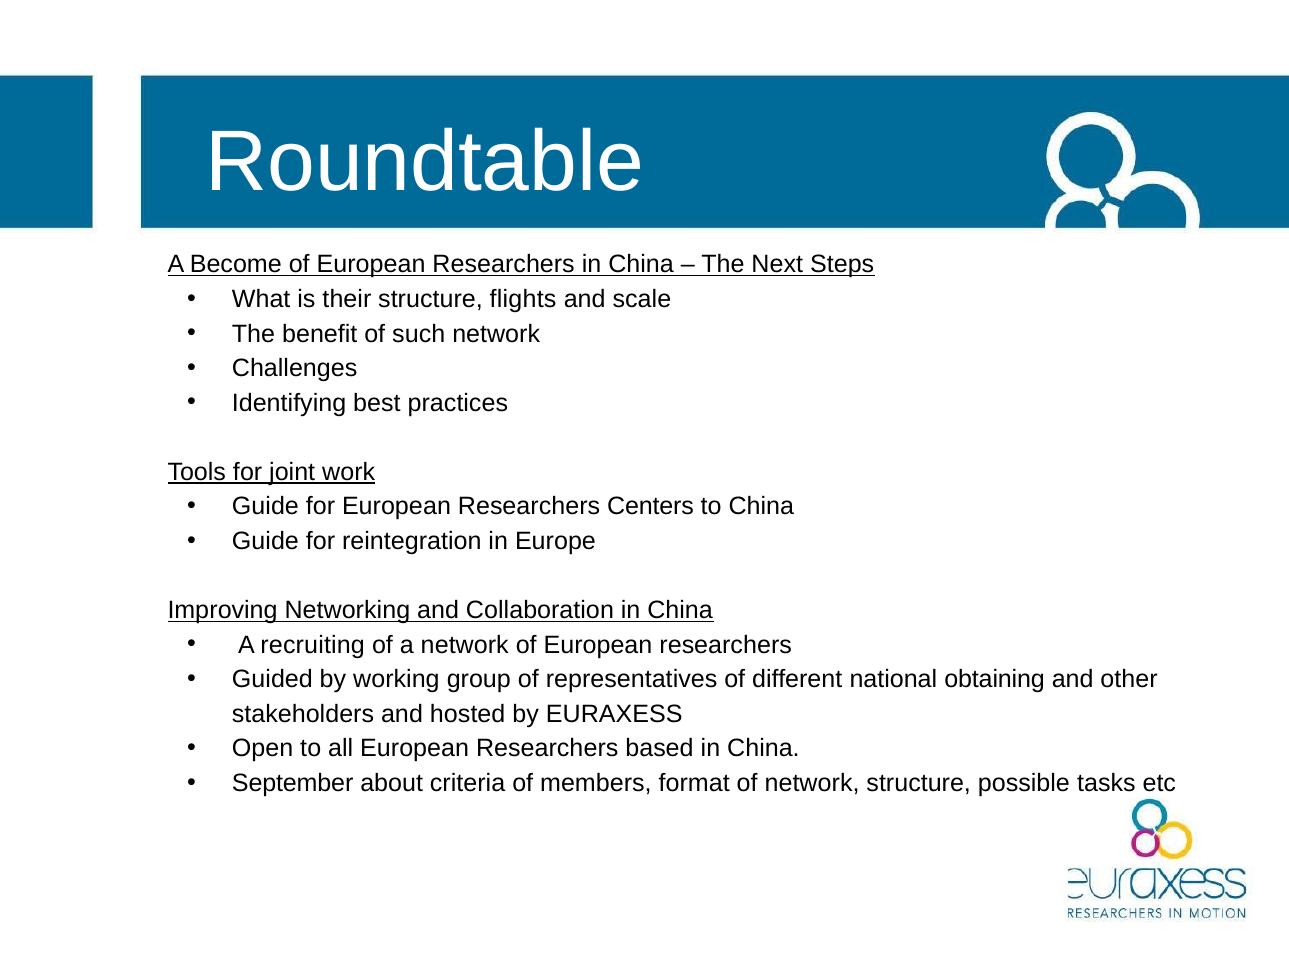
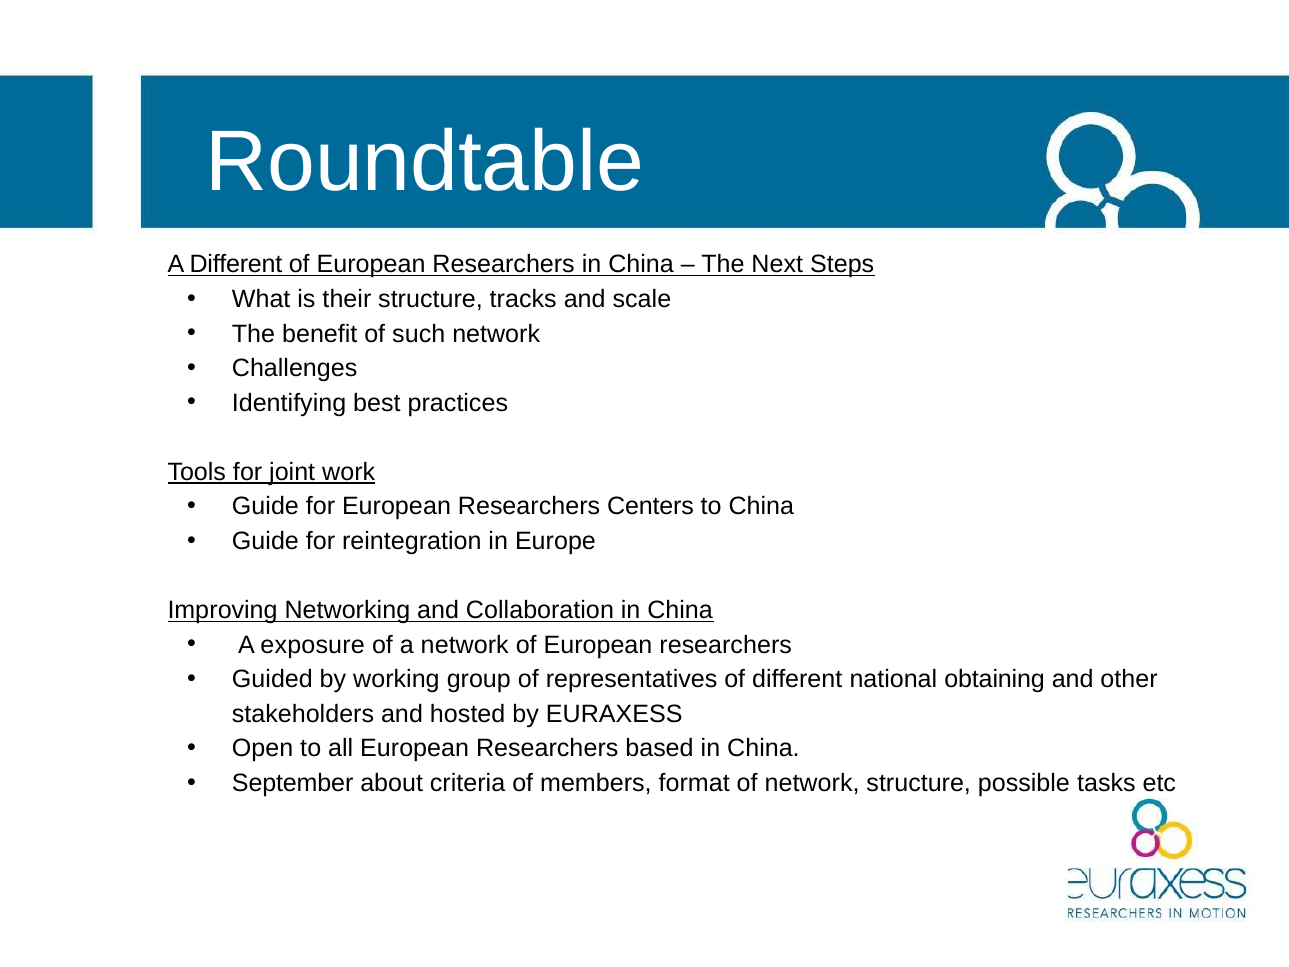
A Become: Become -> Different
flights: flights -> tracks
recruiting: recruiting -> exposure
